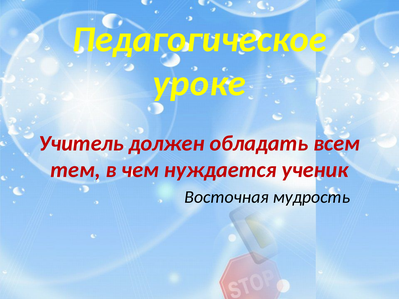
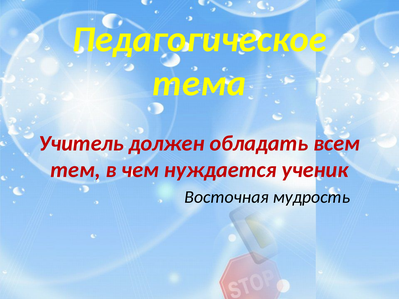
уроке: уроке -> тема
